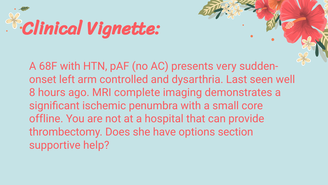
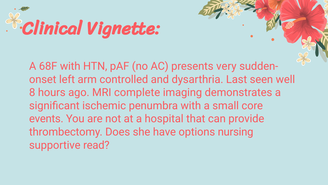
offline: offline -> events
section: section -> nursing
help: help -> read
